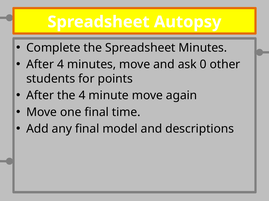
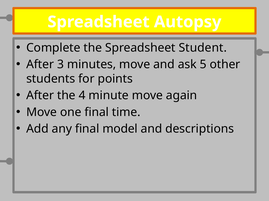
Spreadsheet Minutes: Minutes -> Student
After 4: 4 -> 3
0: 0 -> 5
